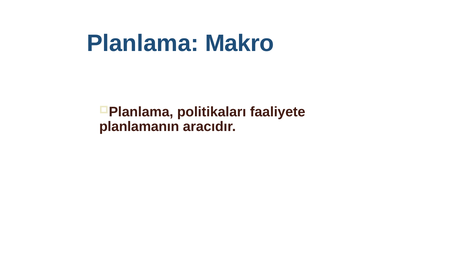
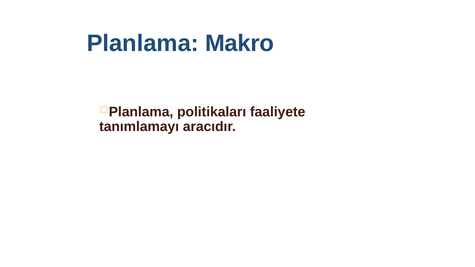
planlamanın: planlamanın -> tanımlamayı
